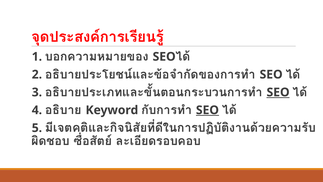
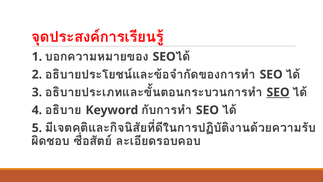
SEO at (207, 110) underline: present -> none
